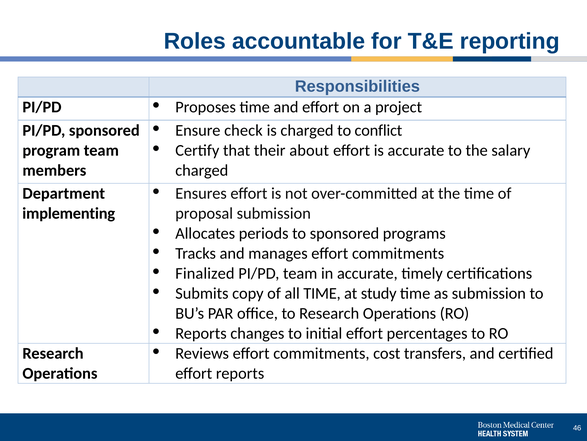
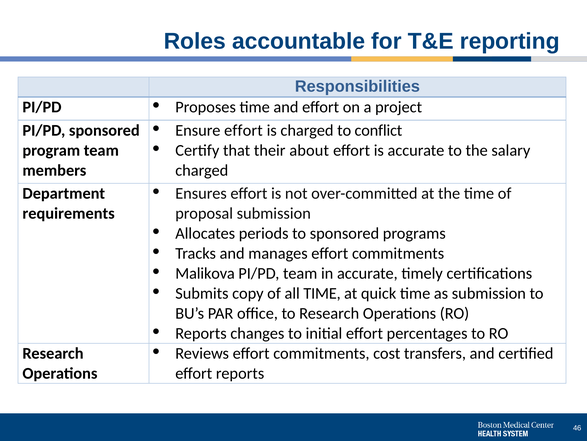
Ensure check: check -> effort
implementing: implementing -> requirements
Finalized: Finalized -> Malikova
study: study -> quick
